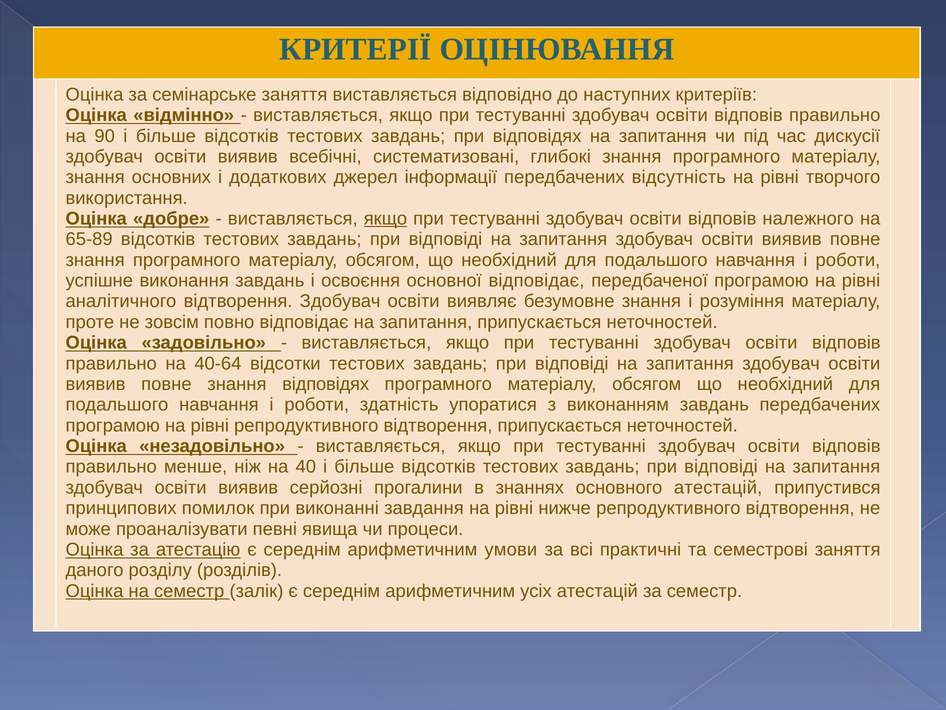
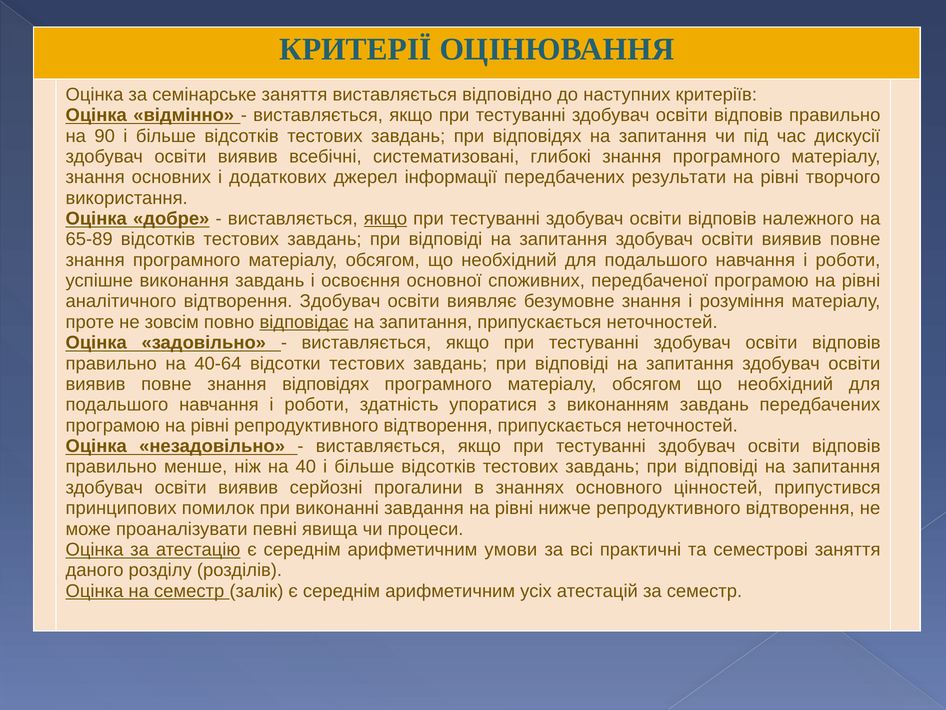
відсутність: відсутність -> результати
основної відповідає: відповідає -> споживних
відповідає at (304, 322) underline: none -> present
основного атестацій: атестацій -> цінностей
